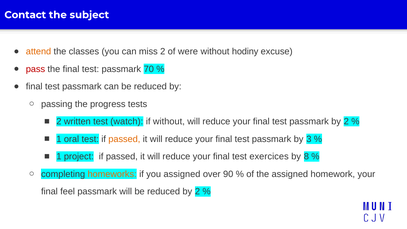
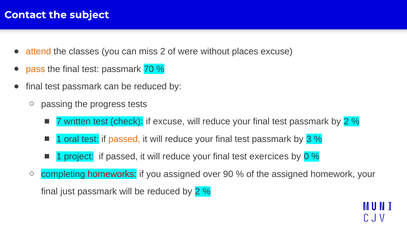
hodiny: hodiny -> places
pass colour: red -> orange
2 at (59, 121): 2 -> 7
watch: watch -> check
if without: without -> excuse
8: 8 -> 0
homeworks colour: orange -> red
feel: feel -> just
